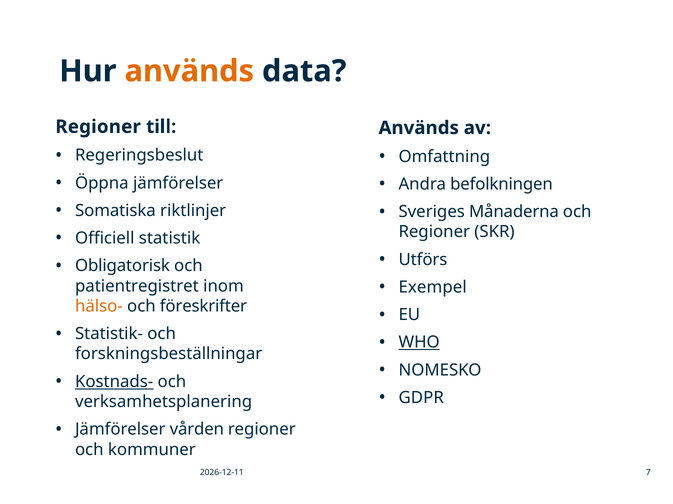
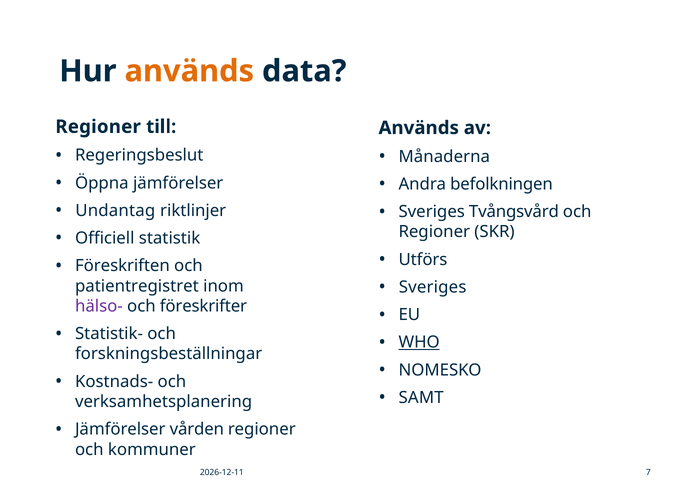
Omfattning: Omfattning -> Månaderna
Somatiska: Somatiska -> Undantag
Månaderna: Månaderna -> Tvångsvård
Obligatorisk: Obligatorisk -> Föreskriften
Exempel at (433, 288): Exempel -> Sveriges
hälso- colour: orange -> purple
Kostnads- underline: present -> none
GDPR: GDPR -> SAMT
